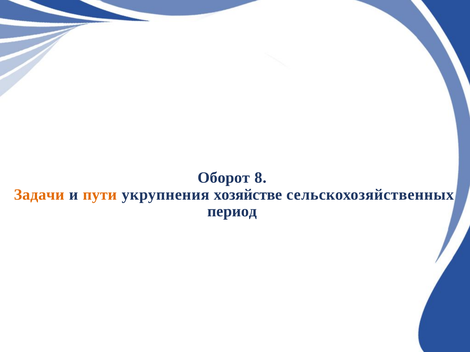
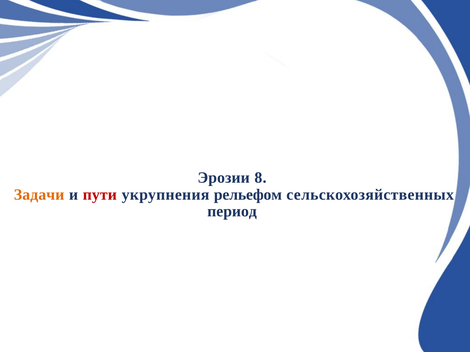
Оборот: Оборот -> Эрозии
пути colour: orange -> red
хозяйстве: хозяйстве -> рельефом
